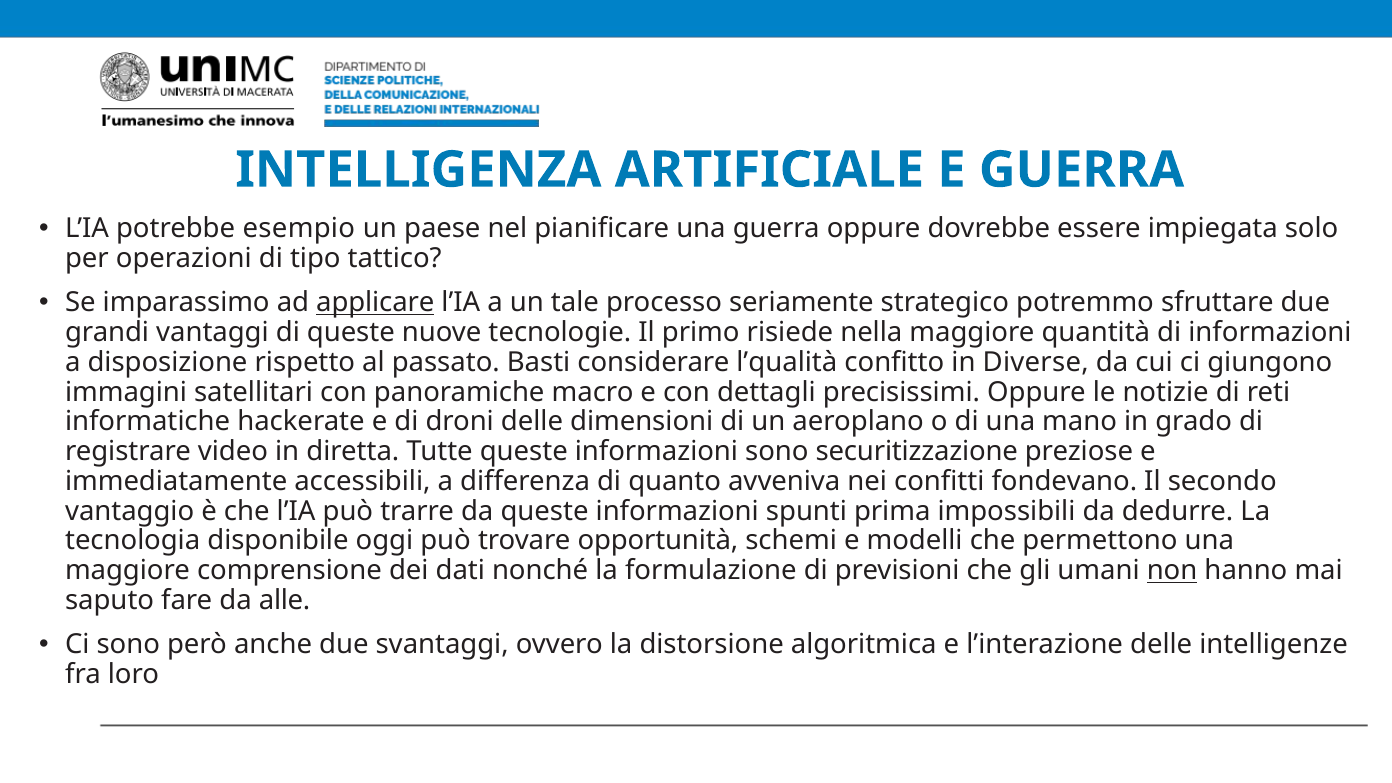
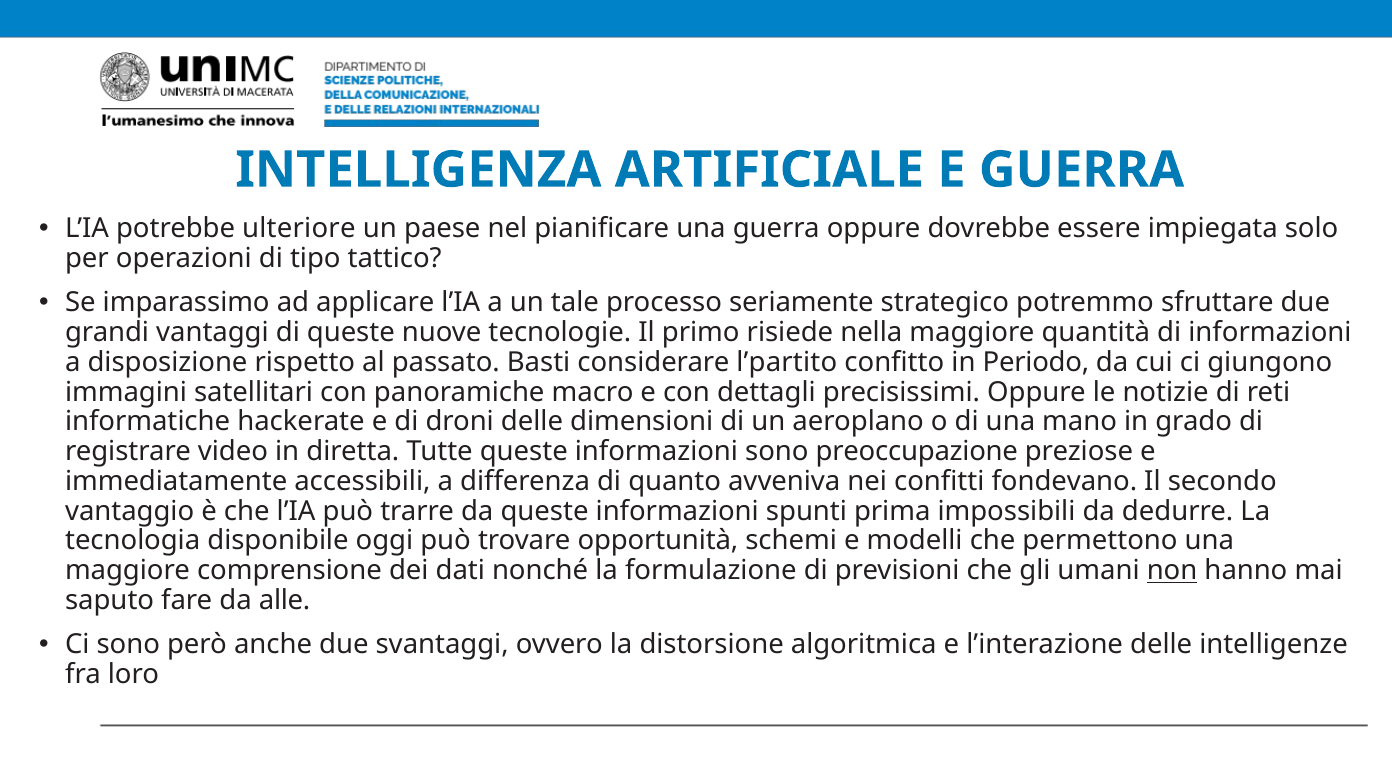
esempio: esempio -> ulteriore
applicare underline: present -> none
l’qualità: l’qualità -> l’partito
Diverse: Diverse -> Periodo
securitizzazione: securitizzazione -> preoccupazione
